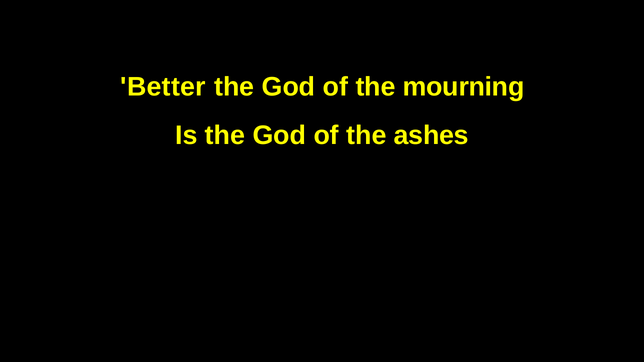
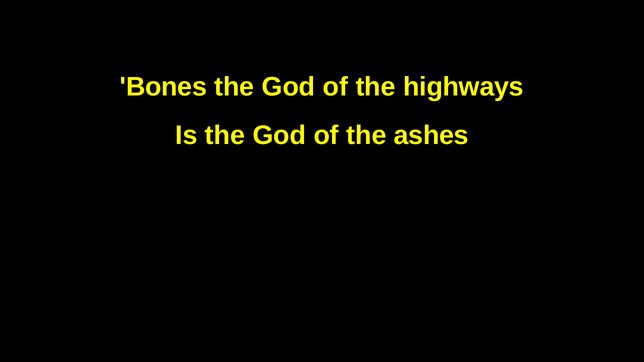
Better: Better -> Bones
mourning: mourning -> highways
